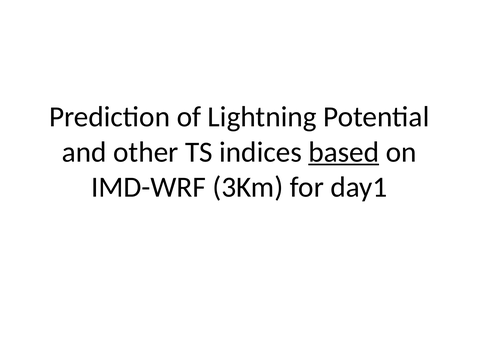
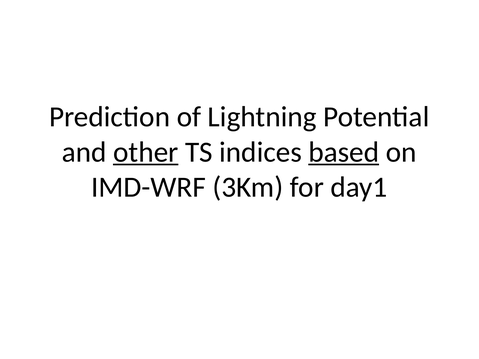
other underline: none -> present
